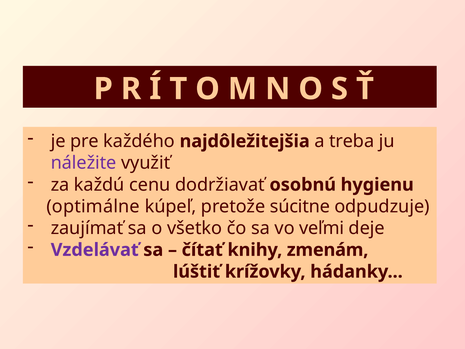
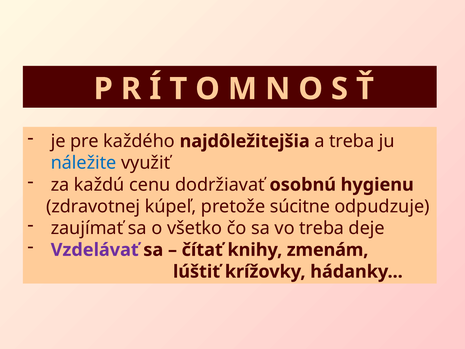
náležite colour: purple -> blue
optimálne: optimálne -> zdravotnej
vo veľmi: veľmi -> treba
